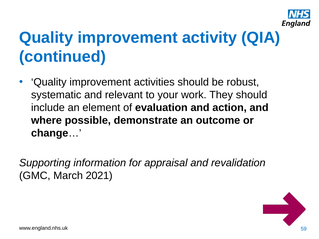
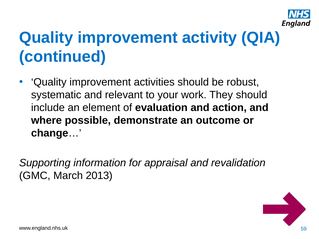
2021: 2021 -> 2013
